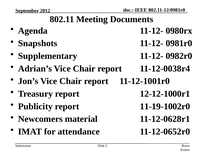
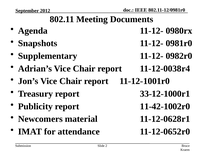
12-12-1000r1: 12-12-1000r1 -> 33-12-1000r1
11-19-1002r0: 11-19-1002r0 -> 11-42-1002r0
